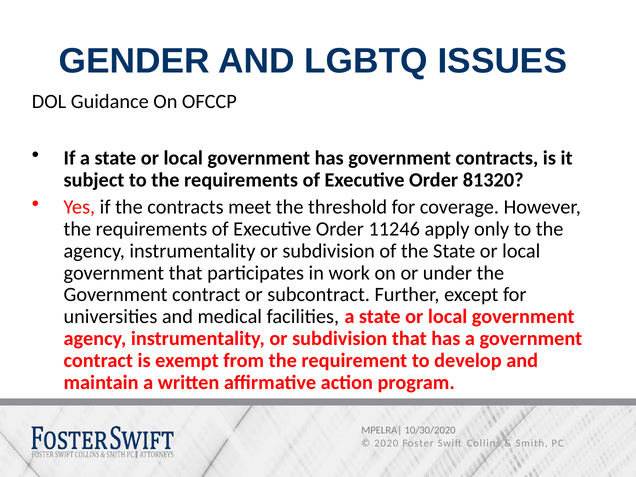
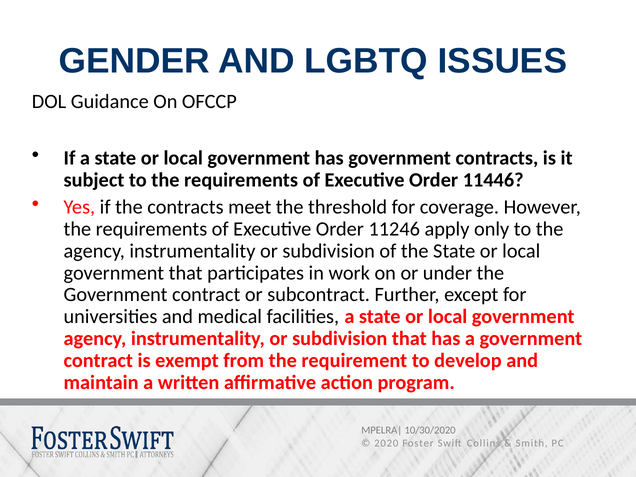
81320: 81320 -> 11446
